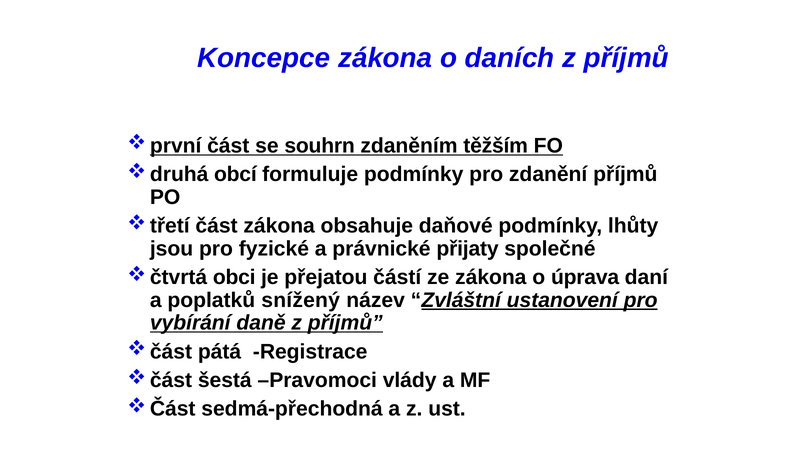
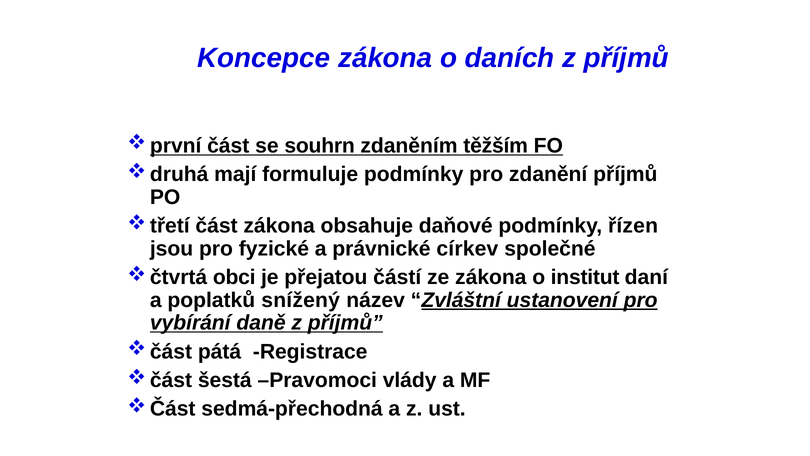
obcí: obcí -> mají
lhůty: lhůty -> řízen
přijaty: přijaty -> církev
úprava: úprava -> institut
